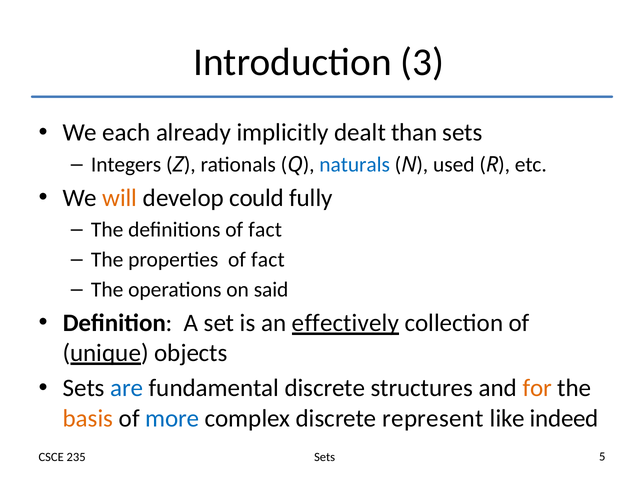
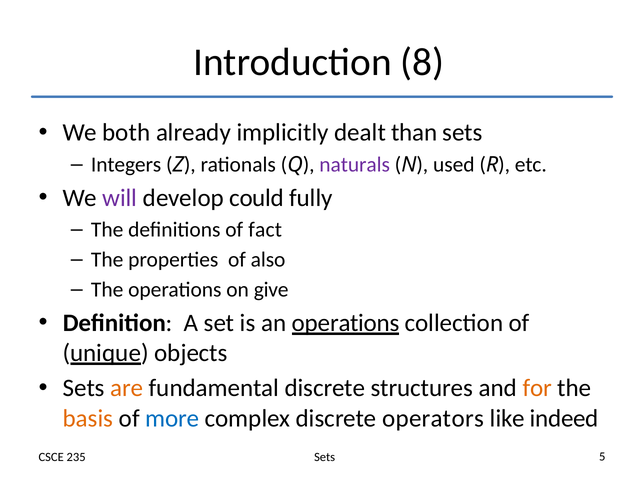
3: 3 -> 8
each: each -> both
naturals colour: blue -> purple
will colour: orange -> purple
properties of fact: fact -> also
said: said -> give
an effectively: effectively -> operations
are colour: blue -> orange
represent: represent -> operators
